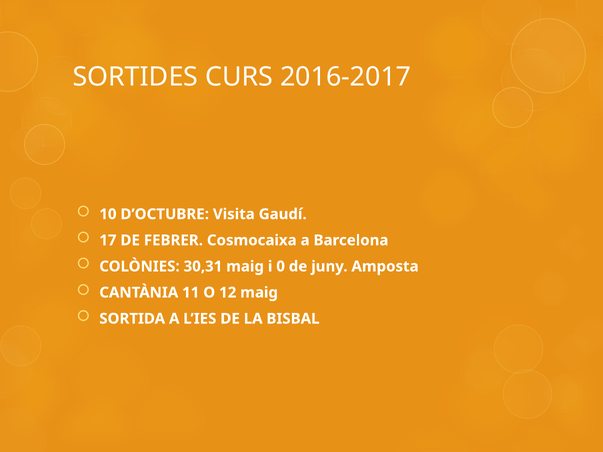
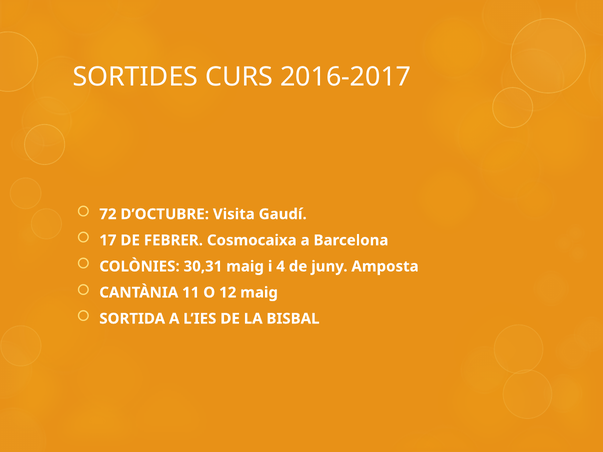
10: 10 -> 72
0: 0 -> 4
